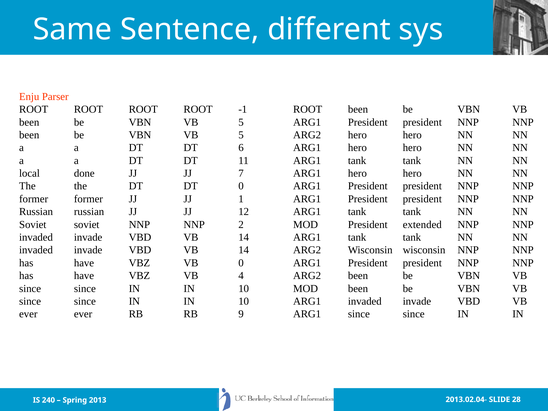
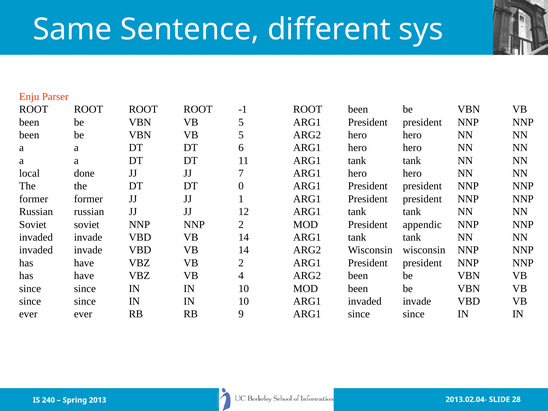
extended: extended -> appendic
VB 0: 0 -> 2
